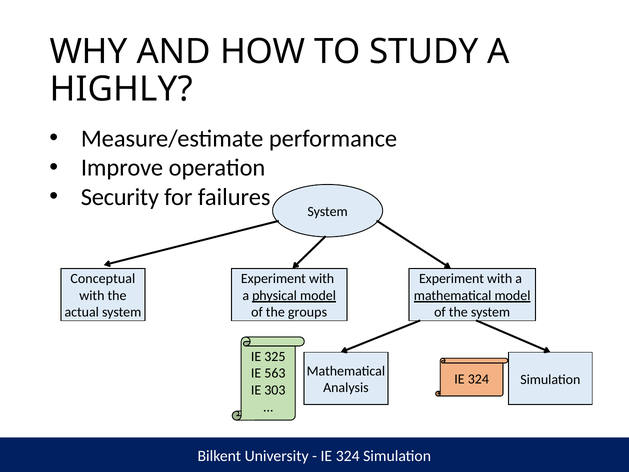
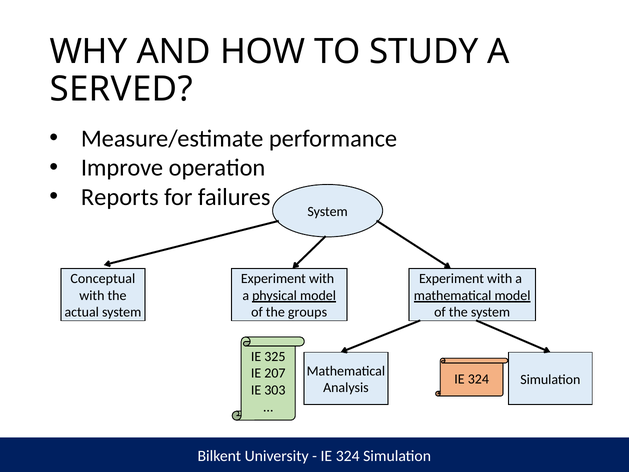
HIGHLY: HIGHLY -> SERVED
Security: Security -> Reports
563: 563 -> 207
